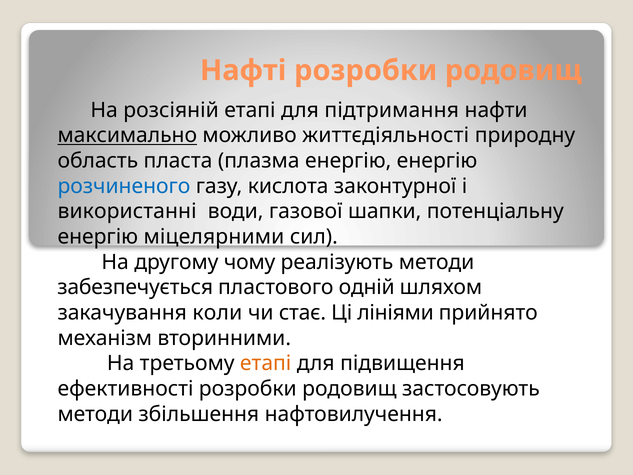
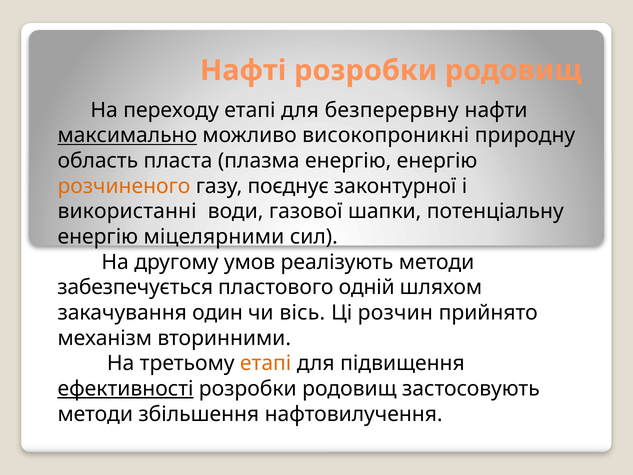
розсіяній: розсіяній -> переходу
підтримання: підтримання -> безперервну
життєдіяльності: життєдіяльності -> високопроникні
розчиненого colour: blue -> orange
кислота: кислота -> поєднує
чому: чому -> умов
коли: коли -> один
стає: стає -> вісь
лініями: лініями -> розчин
ефективності underline: none -> present
